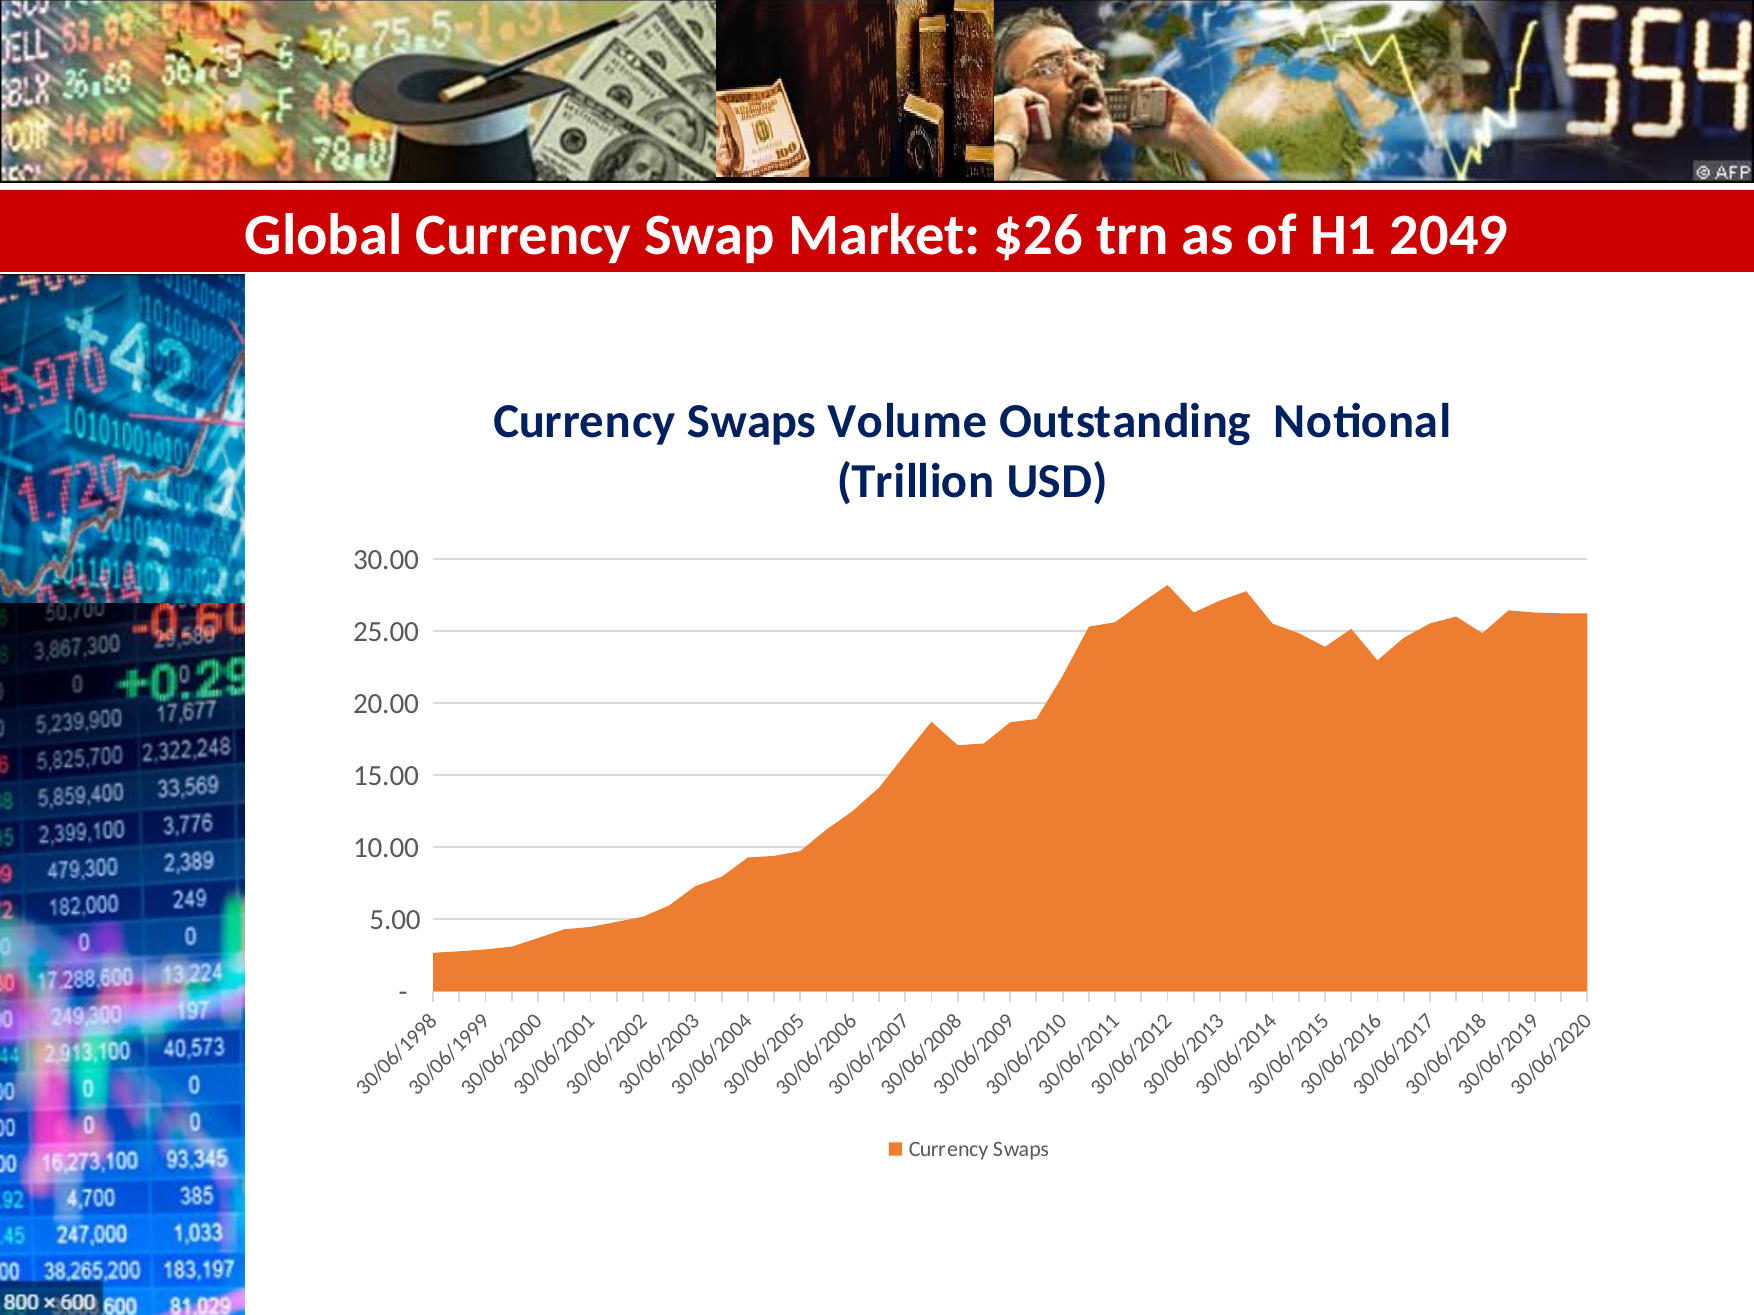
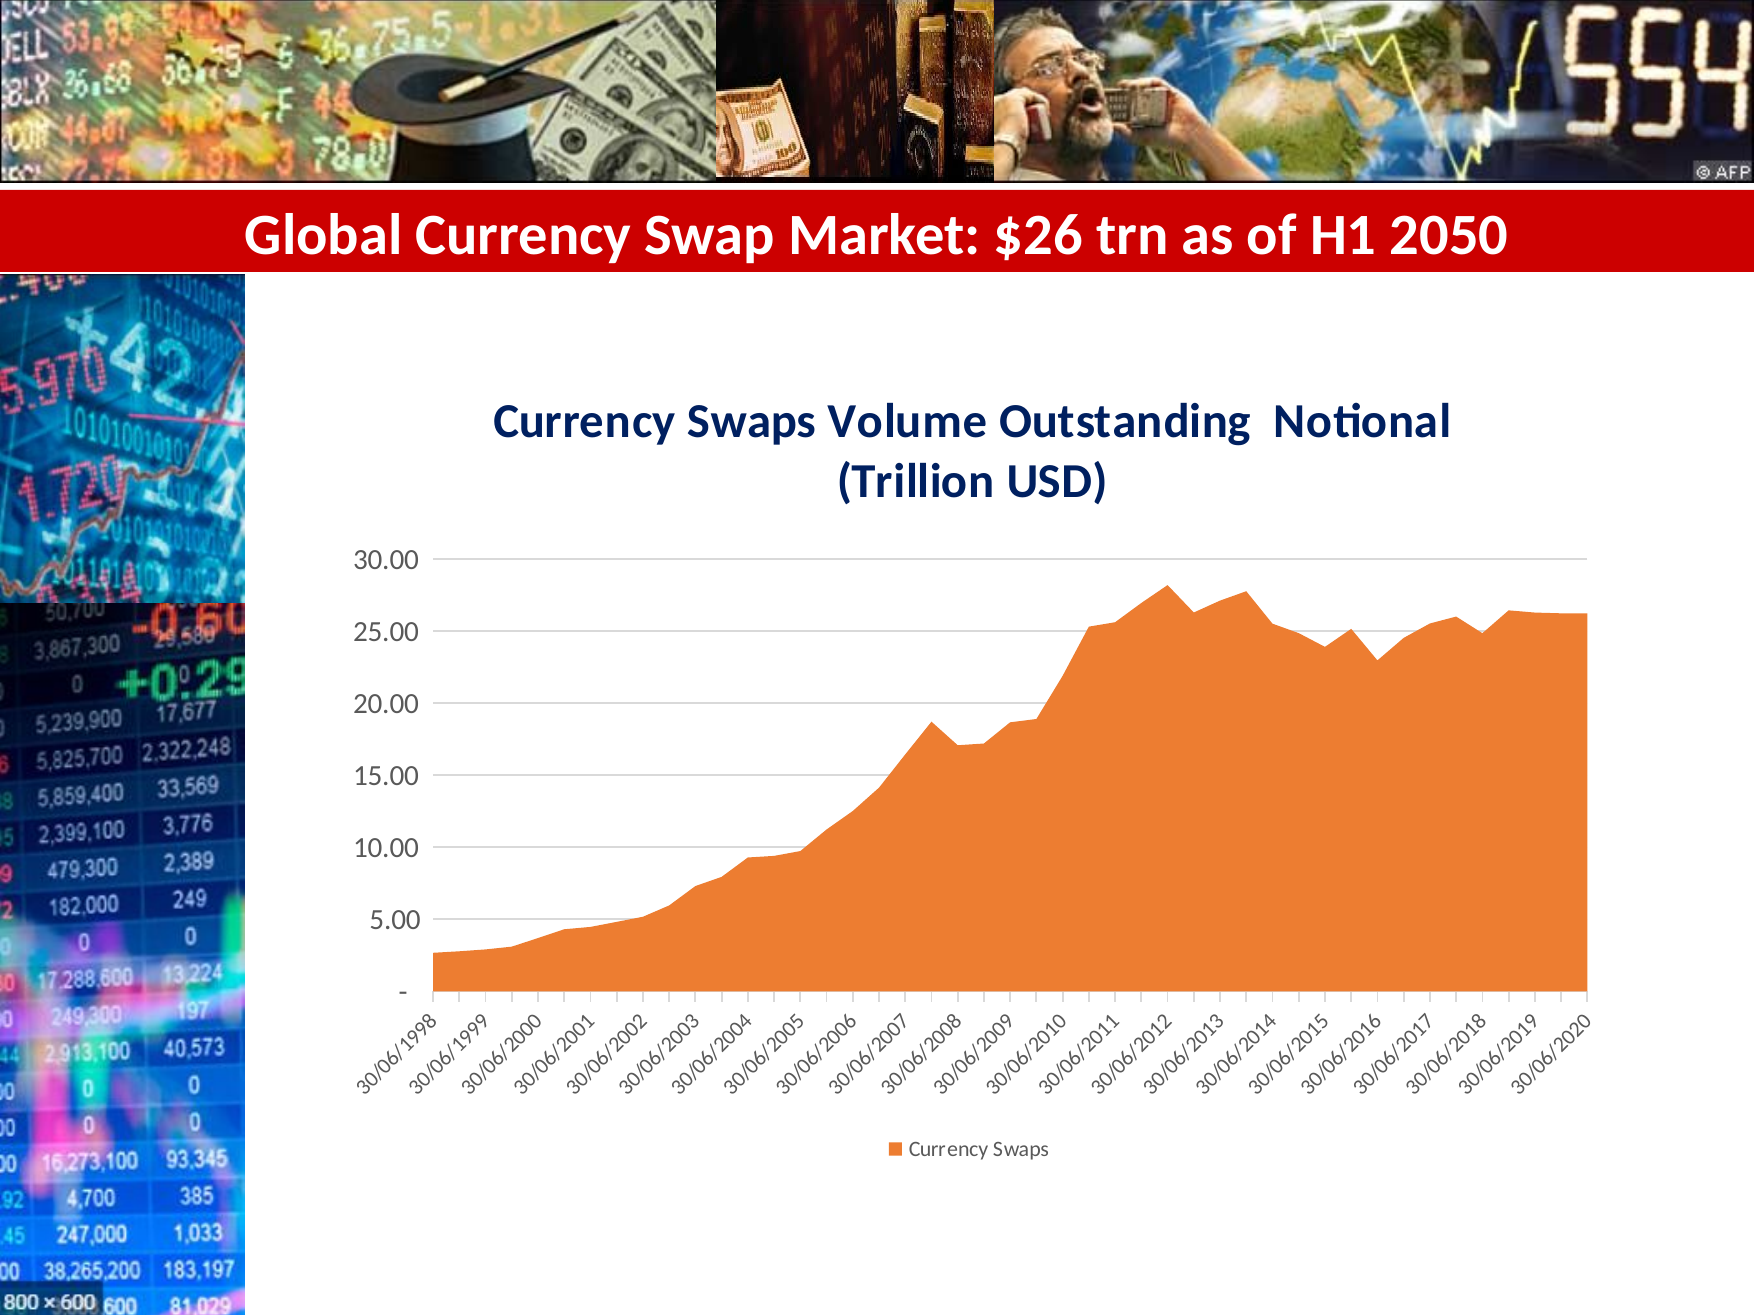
2049: 2049 -> 2050
